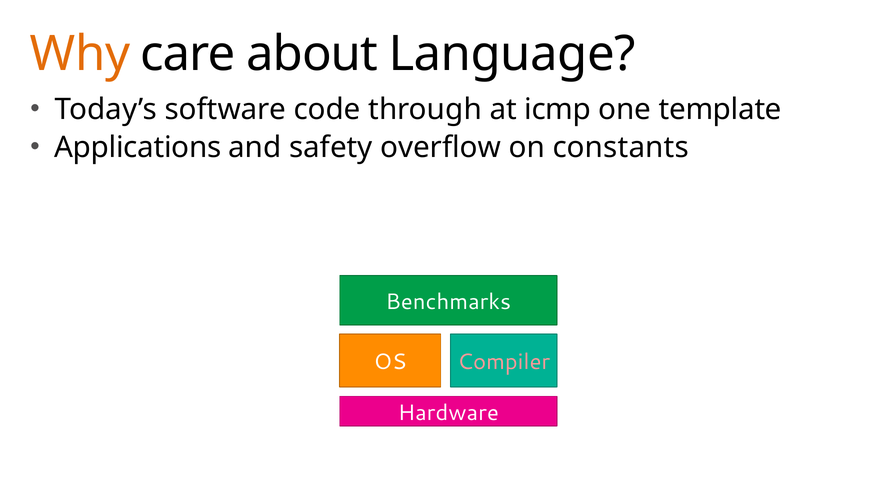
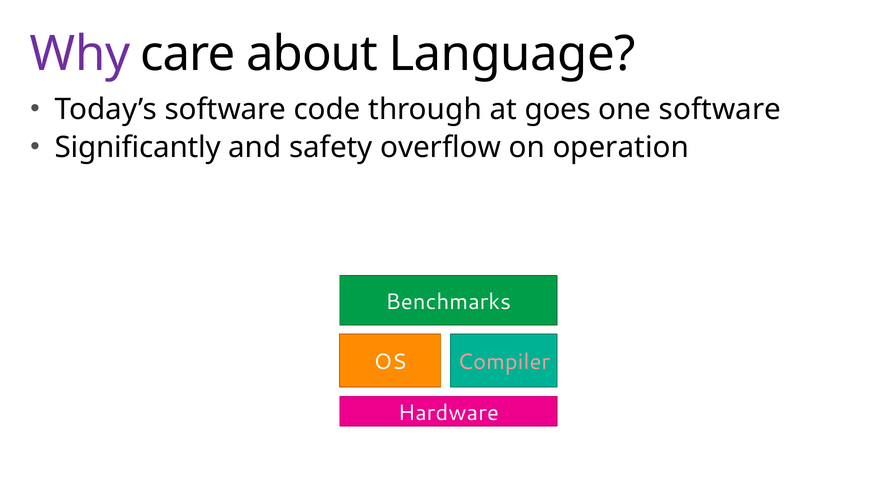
Why colour: orange -> purple
icmp: icmp -> goes
one template: template -> software
Applications: Applications -> Significantly
constants: constants -> operation
